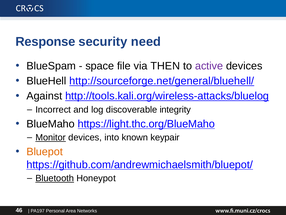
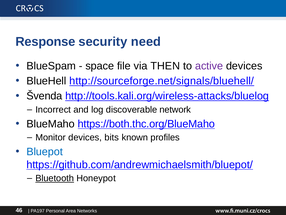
http://sourceforge.net/general/bluehell/: http://sourceforge.net/general/bluehell/ -> http://sourceforge.net/signals/bluehell/
Against: Against -> Švenda
integrity: integrity -> network
https://light.thc.org/BlueMaho: https://light.thc.org/BlueMaho -> https://both.thc.org/BlueMaho
Monitor underline: present -> none
into: into -> bits
keypair: keypair -> profiles
Bluepot colour: orange -> blue
